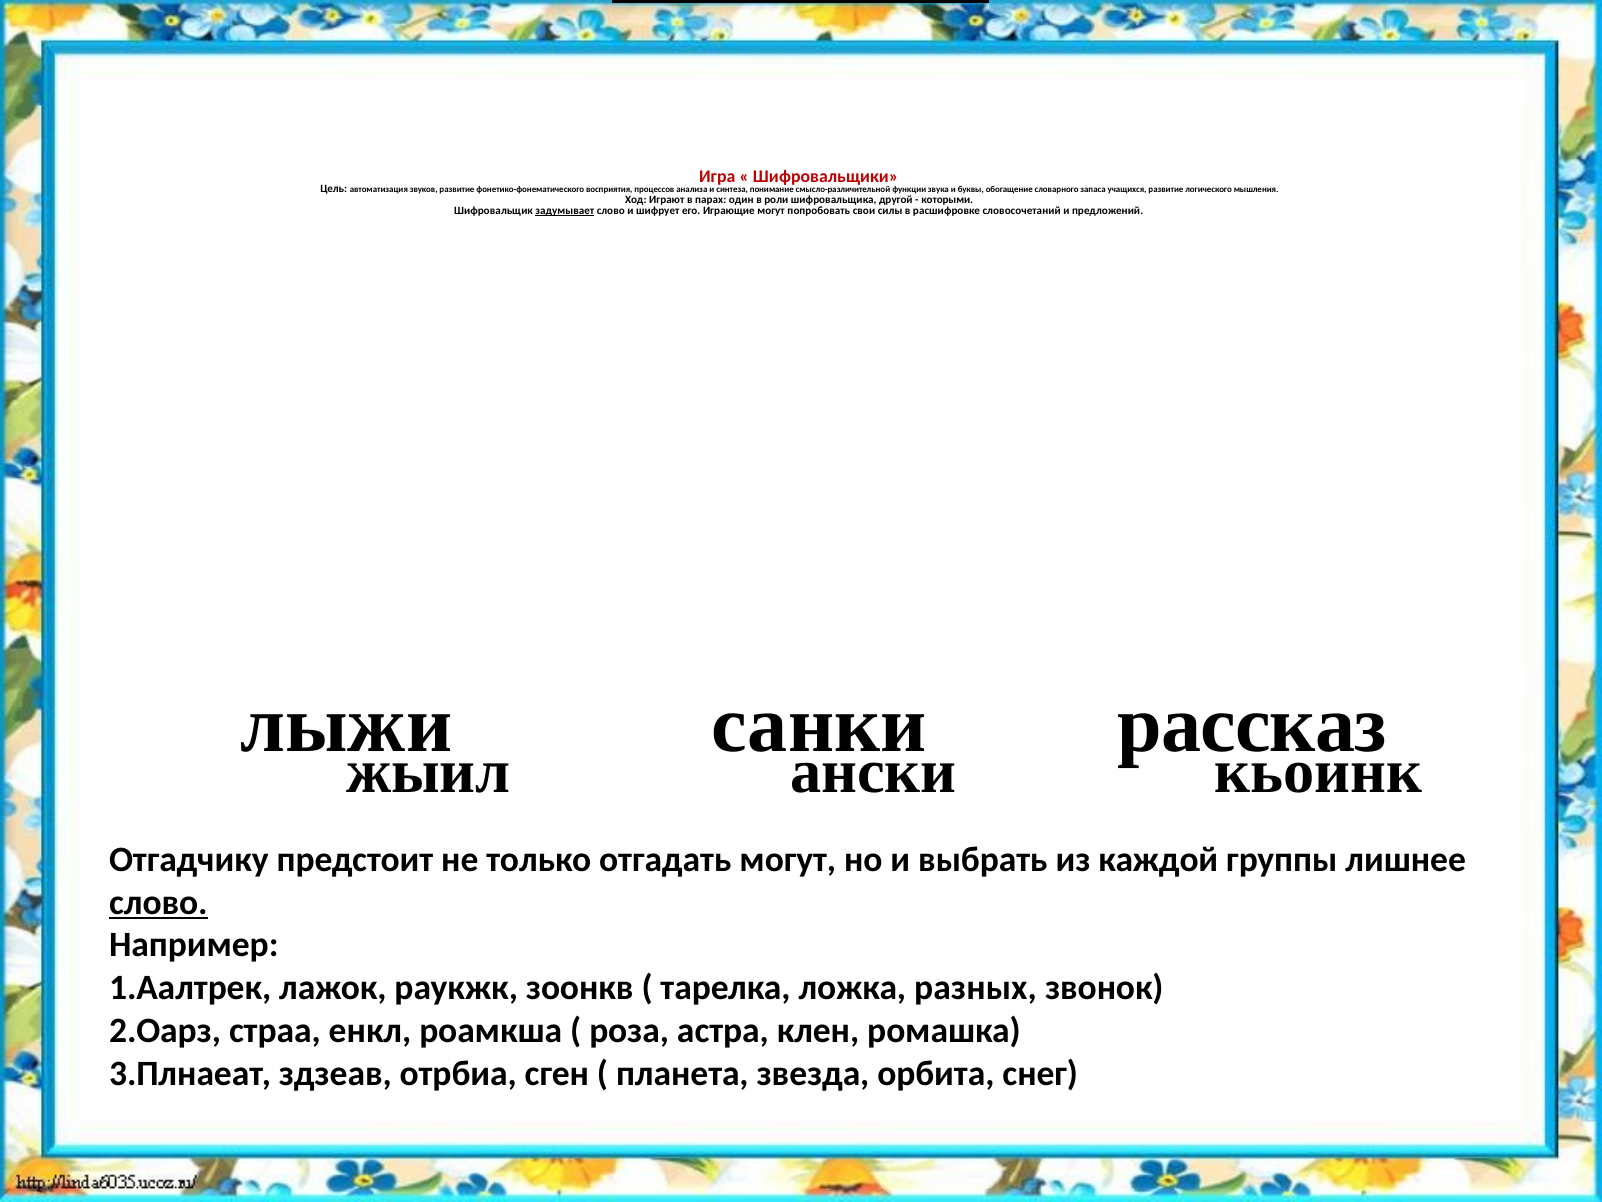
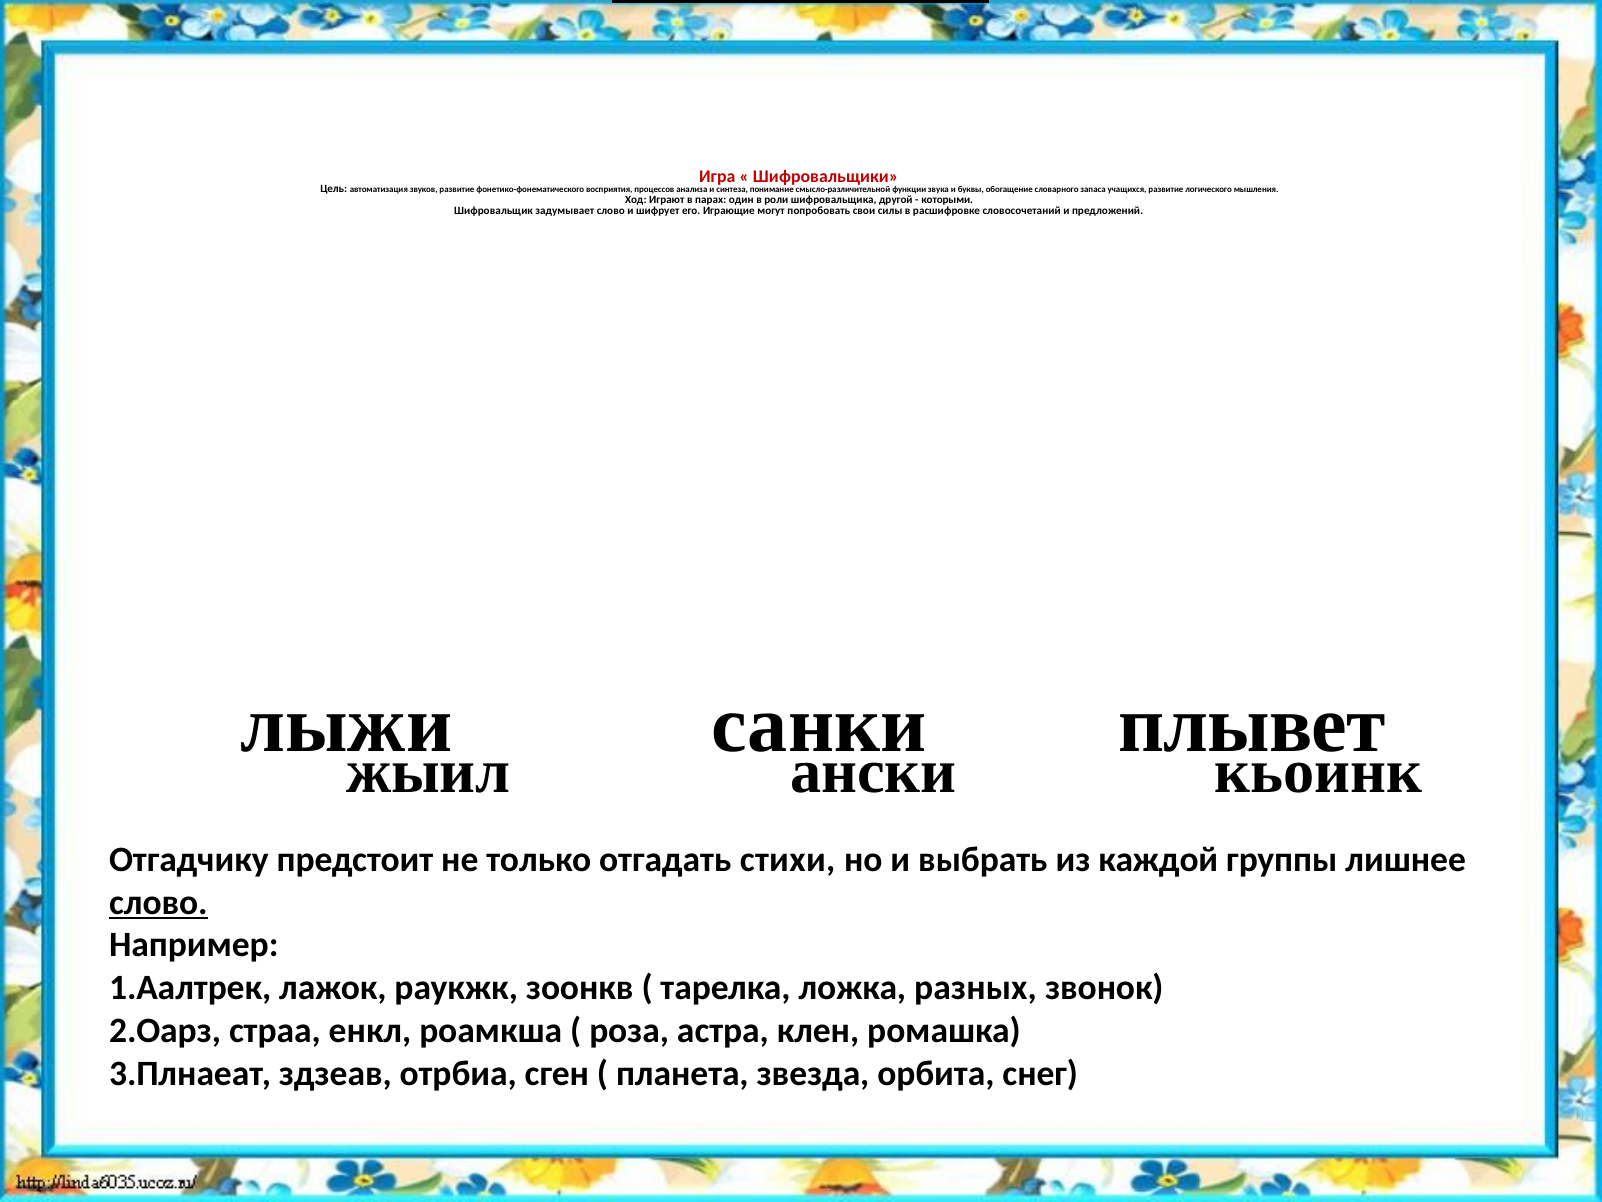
задумывает underline: present -> none
рассказ: рассказ -> плывет
отгадать могут: могут -> стихи
